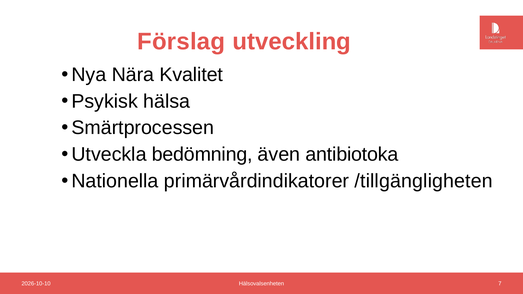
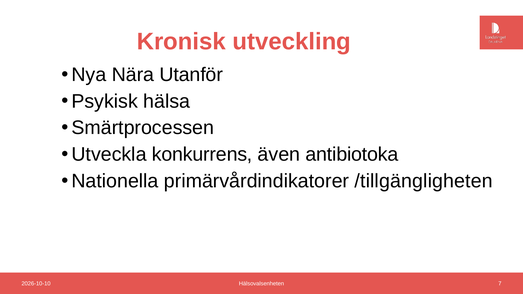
Förslag: Förslag -> Kronisk
Kvalitet: Kvalitet -> Utanför
bedömning: bedömning -> konkurrens
